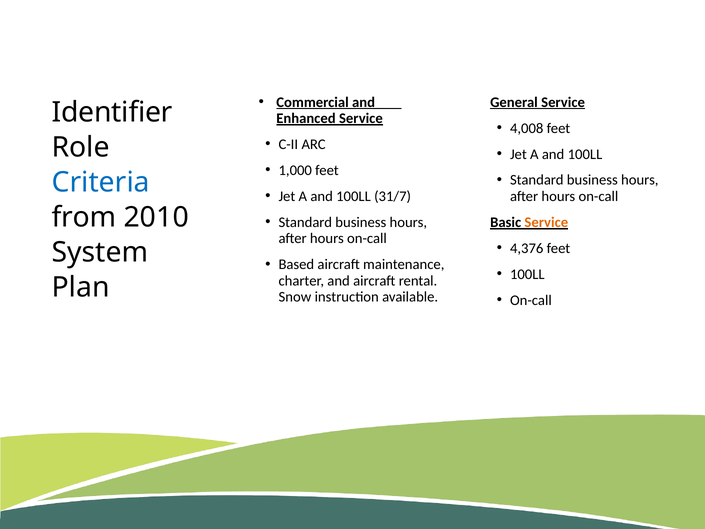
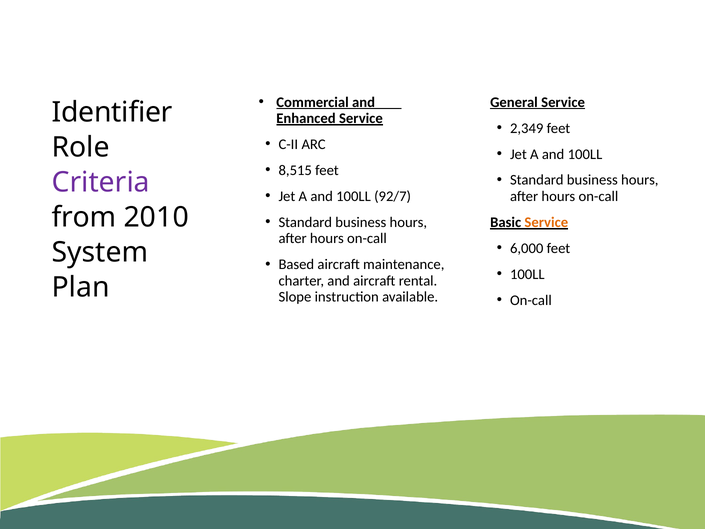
4,008: 4,008 -> 2,349
1,000: 1,000 -> 8,515
Criteria colour: blue -> purple
31/7: 31/7 -> 92/7
4,376: 4,376 -> 6,000
Snow: Snow -> Slope
